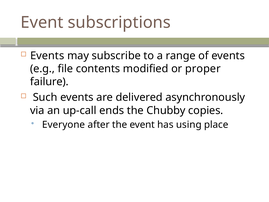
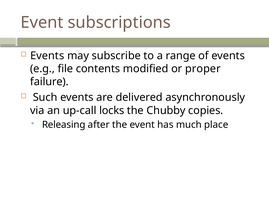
ends: ends -> locks
Everyone: Everyone -> Releasing
using: using -> much
